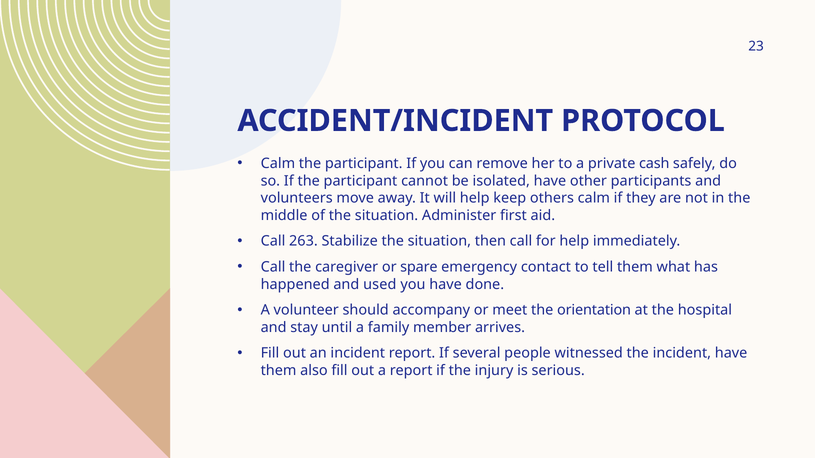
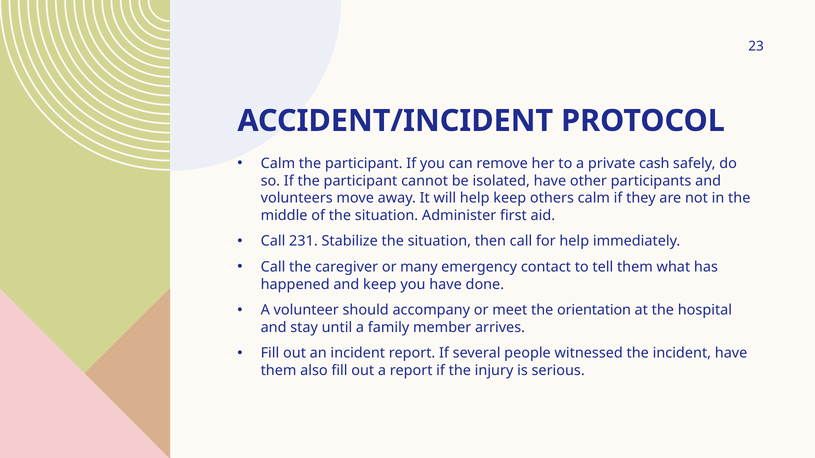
263: 263 -> 231
spare: spare -> many
and used: used -> keep
